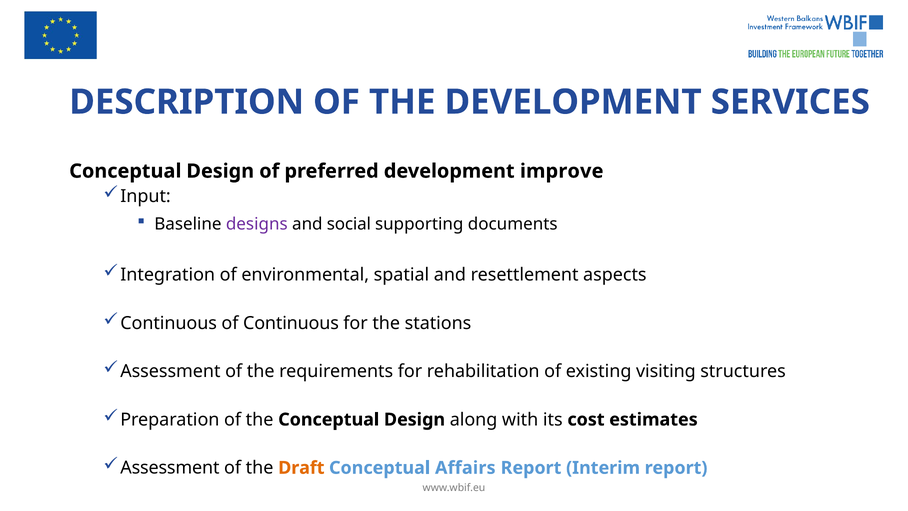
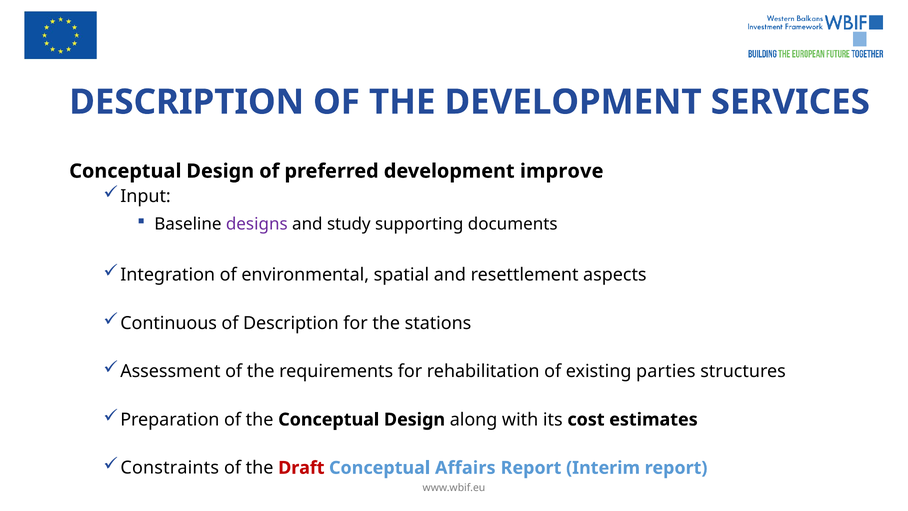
social: social -> study
of Continuous: Continuous -> Description
visiting: visiting -> parties
Assessment at (170, 468): Assessment -> Constraints
Draft colour: orange -> red
